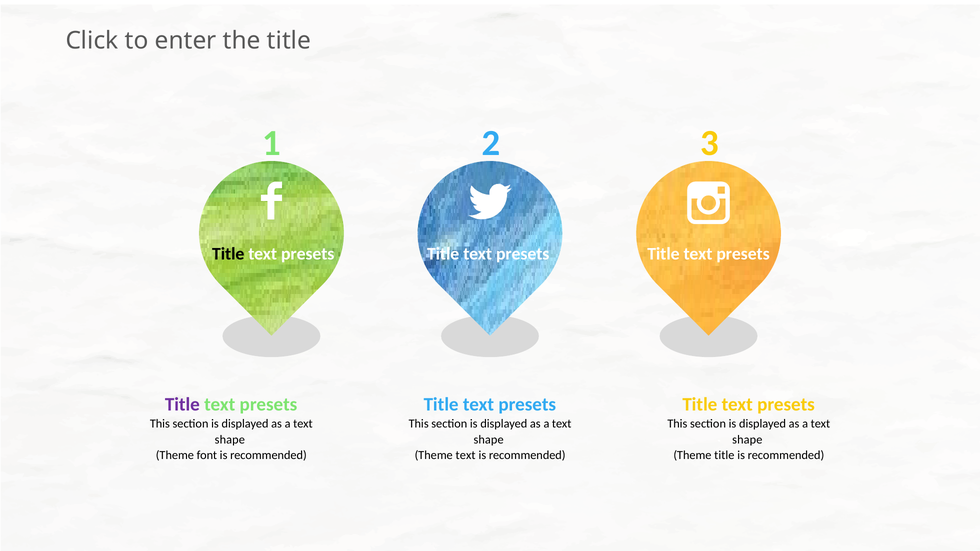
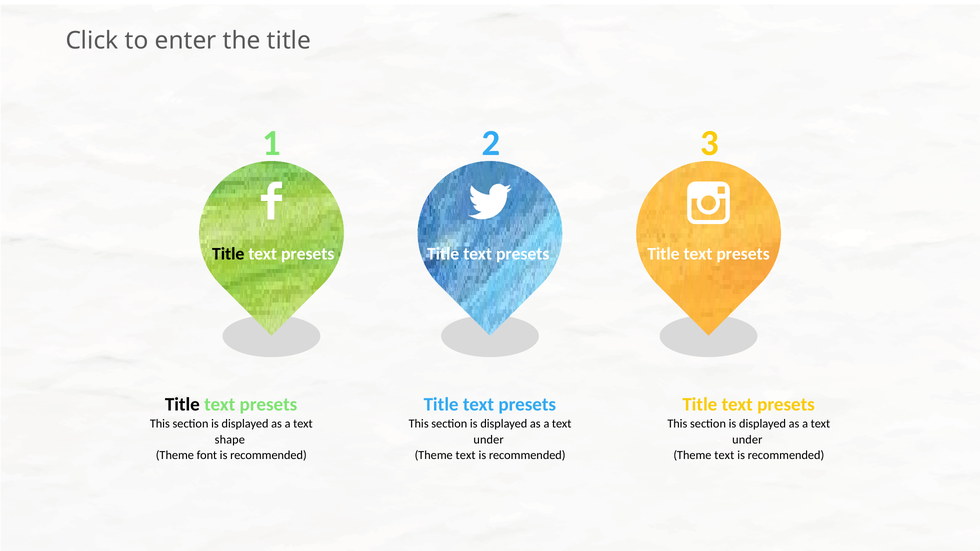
Title at (182, 404) colour: purple -> black
shape at (489, 440): shape -> under
shape at (747, 440): shape -> under
title at (724, 456): title -> text
